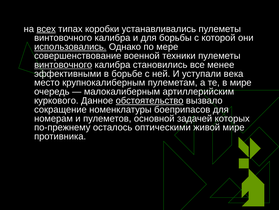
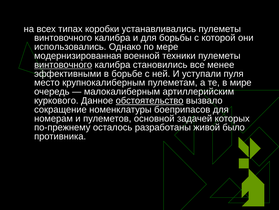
всех underline: present -> none
использовались underline: present -> none
совершенствование: совершенствование -> модернизированная
века: века -> пуля
оптическими: оптическими -> разработаны
живой мире: мире -> было
